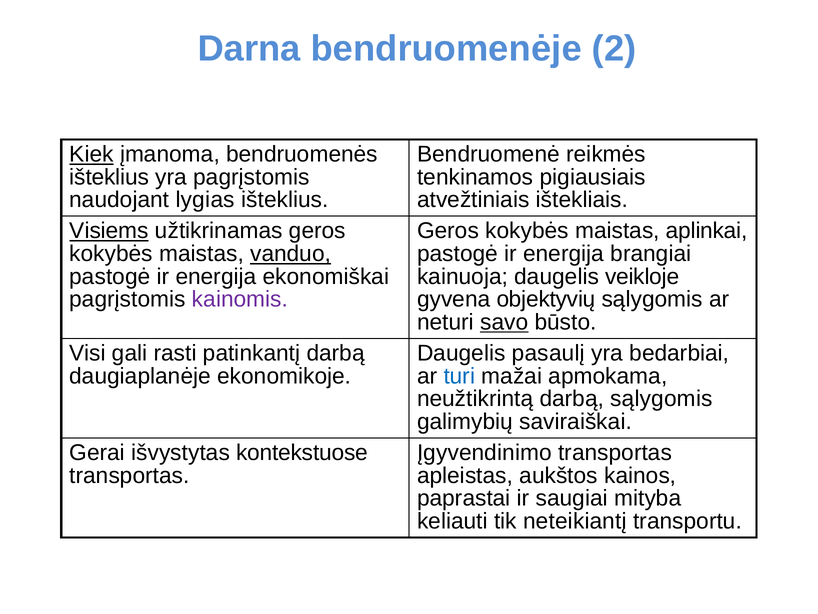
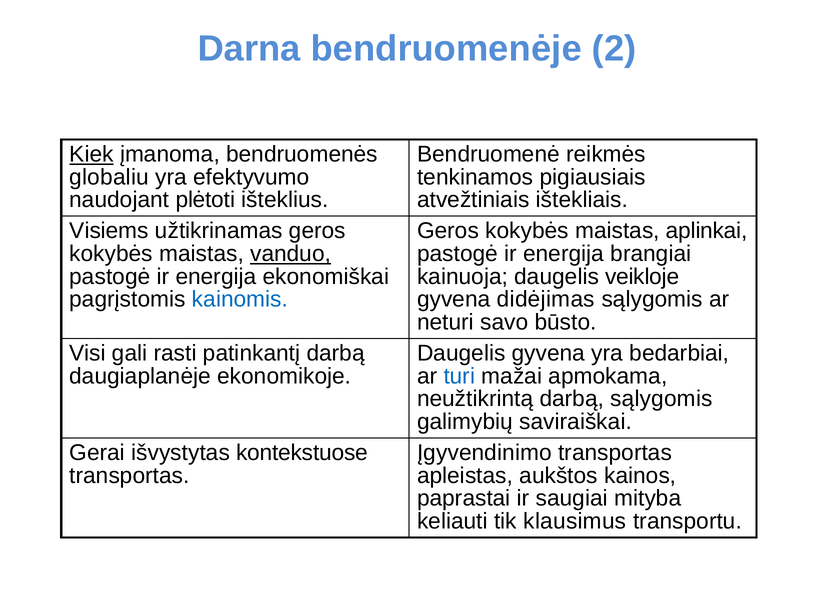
išteklius at (109, 177): išteklius -> globaliu
yra pagrįstomis: pagrįstomis -> efektyvumo
lygias: lygias -> plėtoti
Visiems underline: present -> none
kainomis colour: purple -> blue
objektyvių: objektyvių -> didėjimas
savo underline: present -> none
Daugelis pasaulį: pasaulį -> gyvena
neteikiantį: neteikiantį -> klausimus
